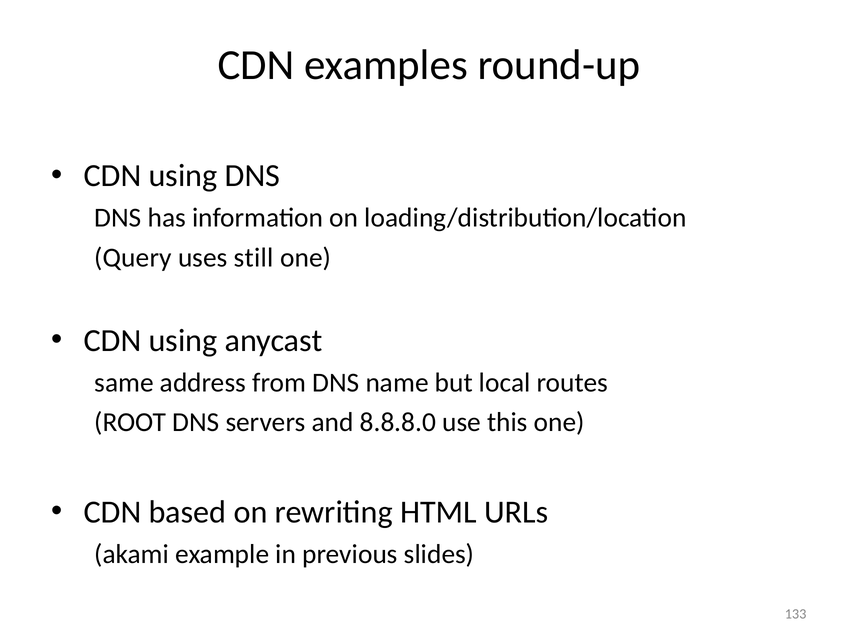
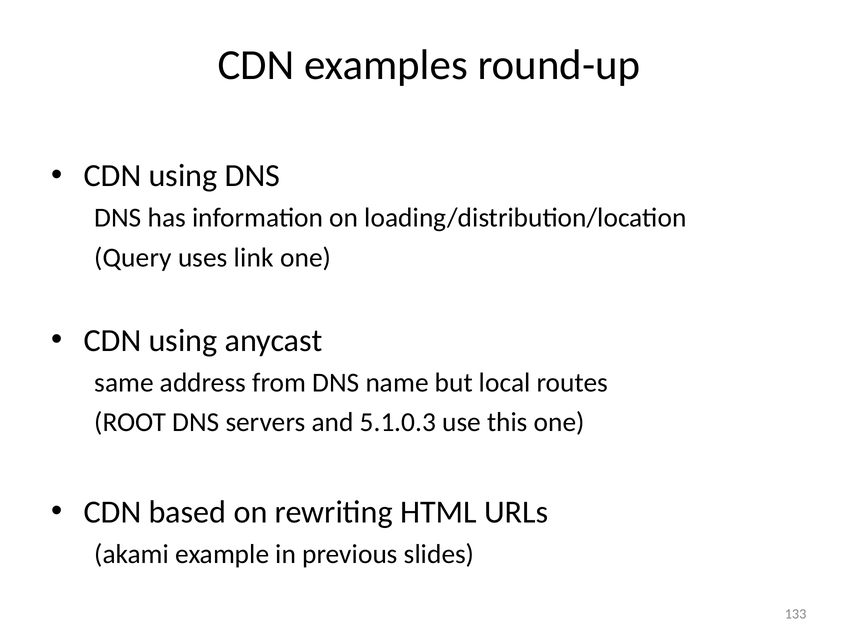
still: still -> link
8.8.8.0: 8.8.8.0 -> 5.1.0.3
